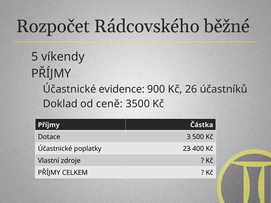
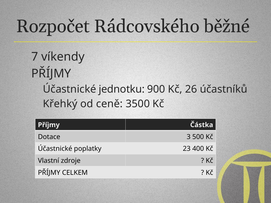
5: 5 -> 7
evidence: evidence -> jednotku
Doklad: Doklad -> Křehký
